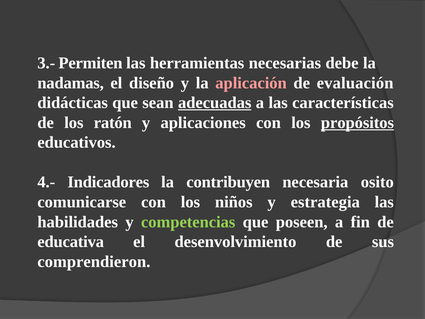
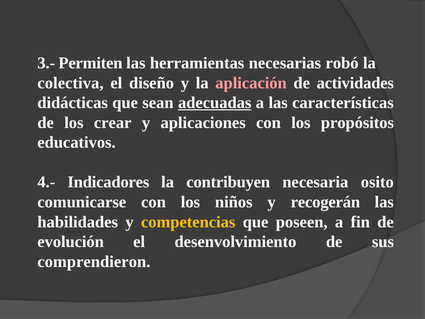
debe: debe -> robó
nadamas: nadamas -> colectiva
evaluación: evaluación -> actividades
ratón: ratón -> crear
propósitos underline: present -> none
estrategia: estrategia -> recogerán
competencias colour: light green -> yellow
educativa: educativa -> evolución
